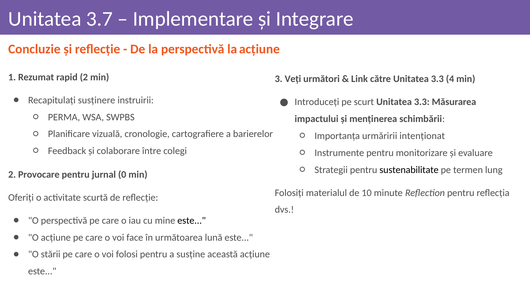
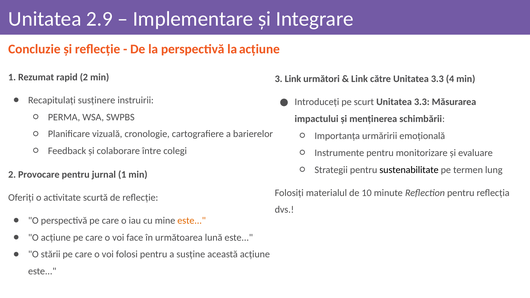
3.7: 3.7 -> 2.9
3 Veți: Veți -> Link
intenționat: intenționat -> emoțională
jurnal 0: 0 -> 1
este at (192, 221) colour: black -> orange
